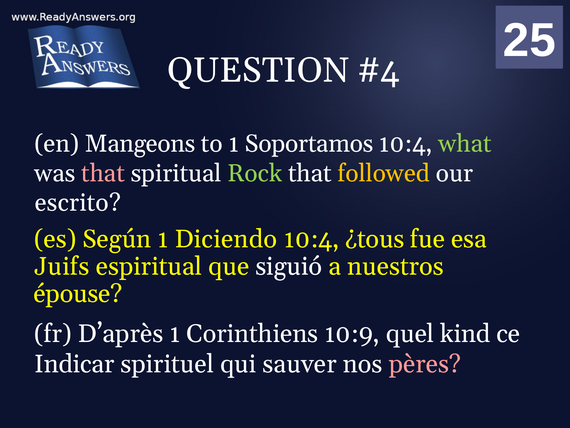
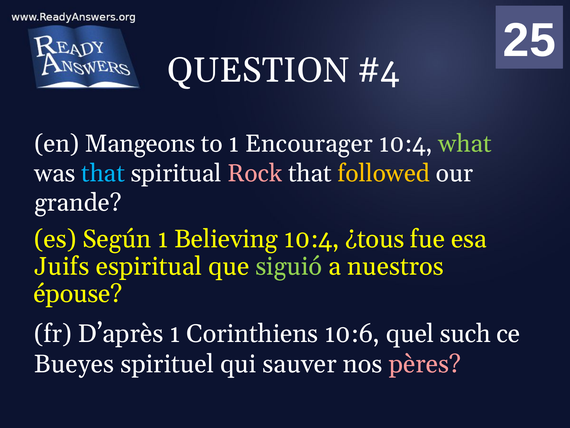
Soportamos: Soportamos -> Encourager
that at (103, 173) colour: pink -> light blue
Rock colour: light green -> pink
escrito: escrito -> grande
Diciendo: Diciendo -> Believing
siguió colour: white -> light green
10:9: 10:9 -> 10:6
kind: kind -> such
Indicar: Indicar -> Bueyes
